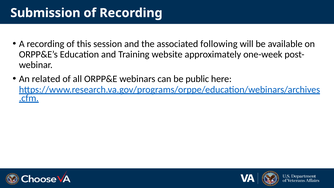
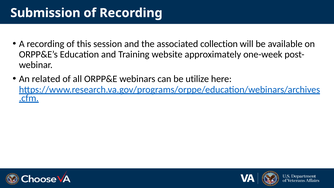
following: following -> collection
public: public -> utilize
